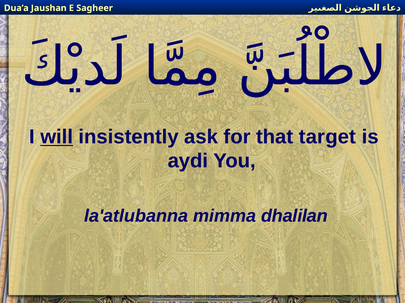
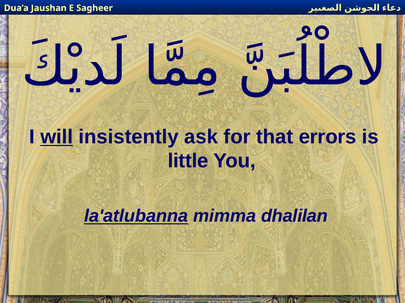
target: target -> errors
aydi: aydi -> little
la'atlubanna underline: none -> present
